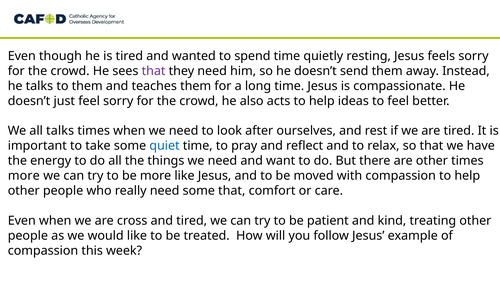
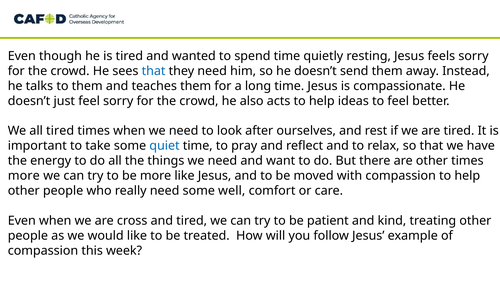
that at (154, 71) colour: purple -> blue
all talks: talks -> tired
some that: that -> well
